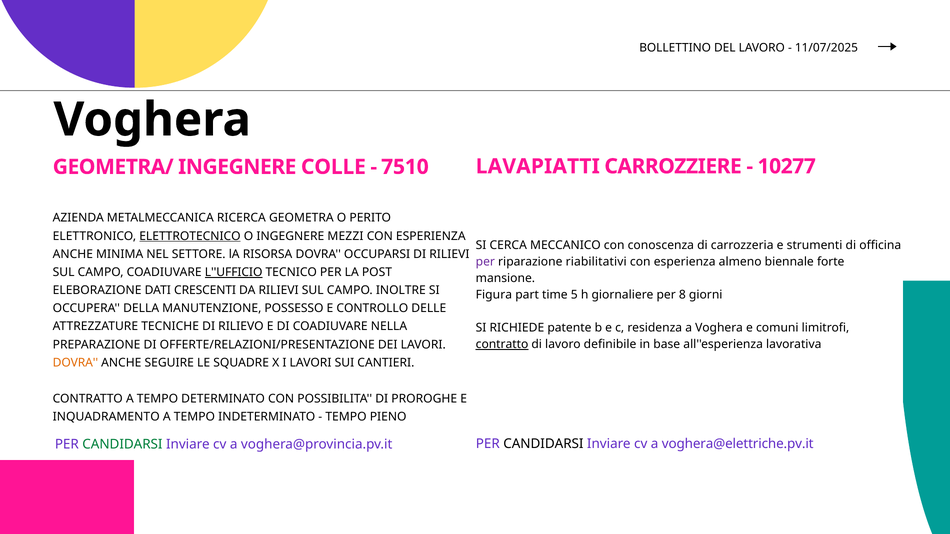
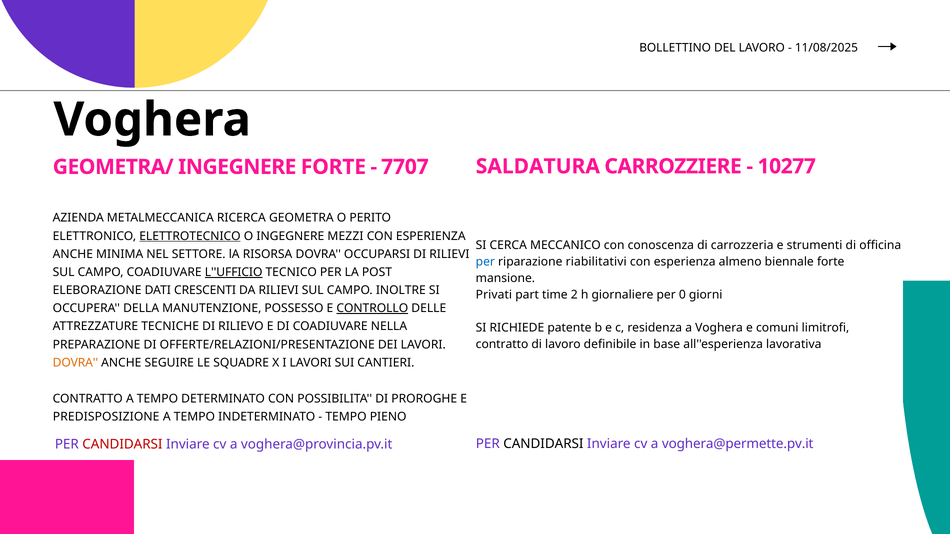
11/07/2025: 11/07/2025 -> 11/08/2025
LAVAPIATTI: LAVAPIATTI -> SALDATURA
INGEGNERE COLLE: COLLE -> FORTE
7510: 7510 -> 7707
per at (485, 262) colour: purple -> blue
Figura: Figura -> Privati
5: 5 -> 2
8: 8 -> 0
CONTROLLO underline: none -> present
contratto at (502, 345) underline: present -> none
INQUADRAMENTO: INQUADRAMENTO -> PREDISPOSIZIONE
voghera@elettriche.pv.it: voghera@elettriche.pv.it -> voghera@permette.pv.it
CANDIDARSI at (122, 445) colour: green -> red
